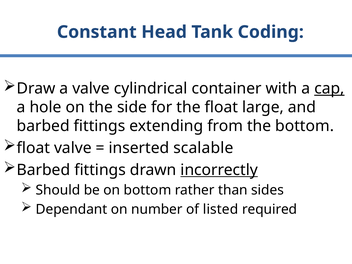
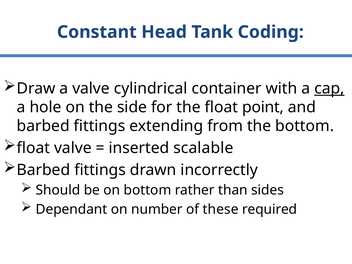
large: large -> point
incorrectly underline: present -> none
listed: listed -> these
